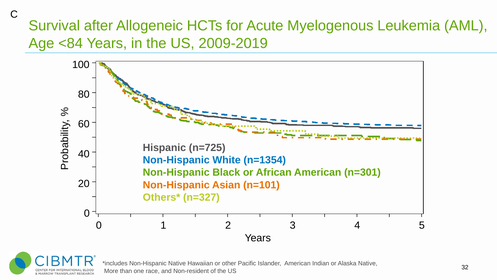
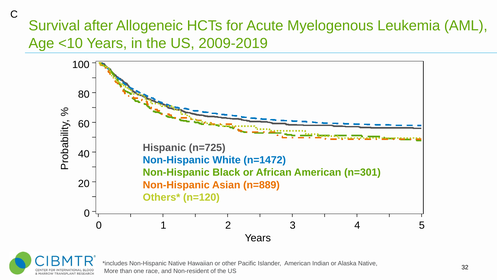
<84: <84 -> <10
n=1354: n=1354 -> n=1472
n=101: n=101 -> n=889
n=327: n=327 -> n=120
